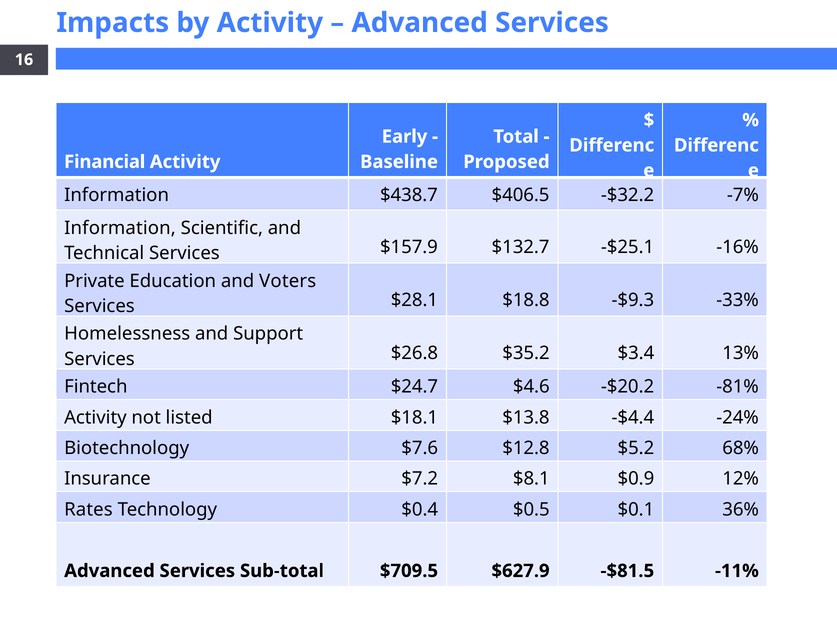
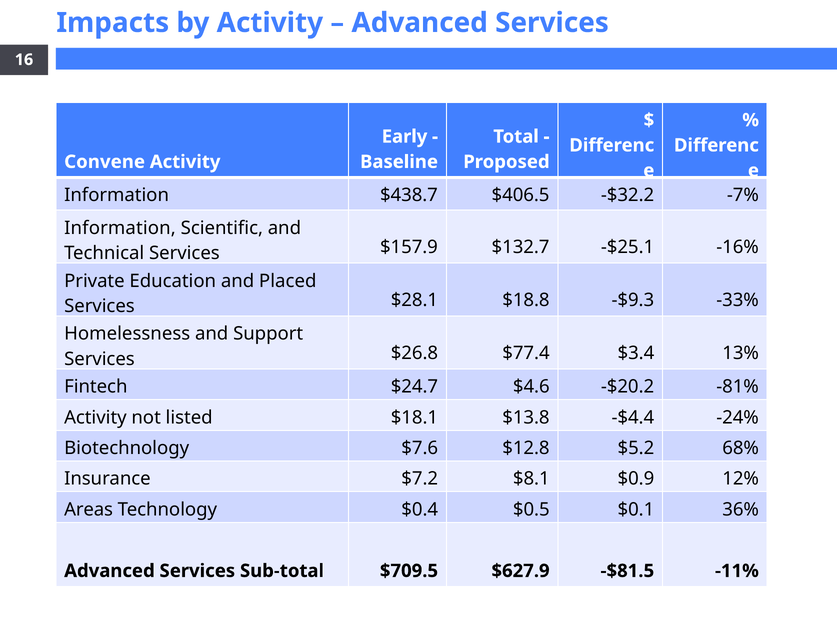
Financial: Financial -> Convene
Voters: Voters -> Placed
$35.2: $35.2 -> $77.4
Rates: Rates -> Areas
